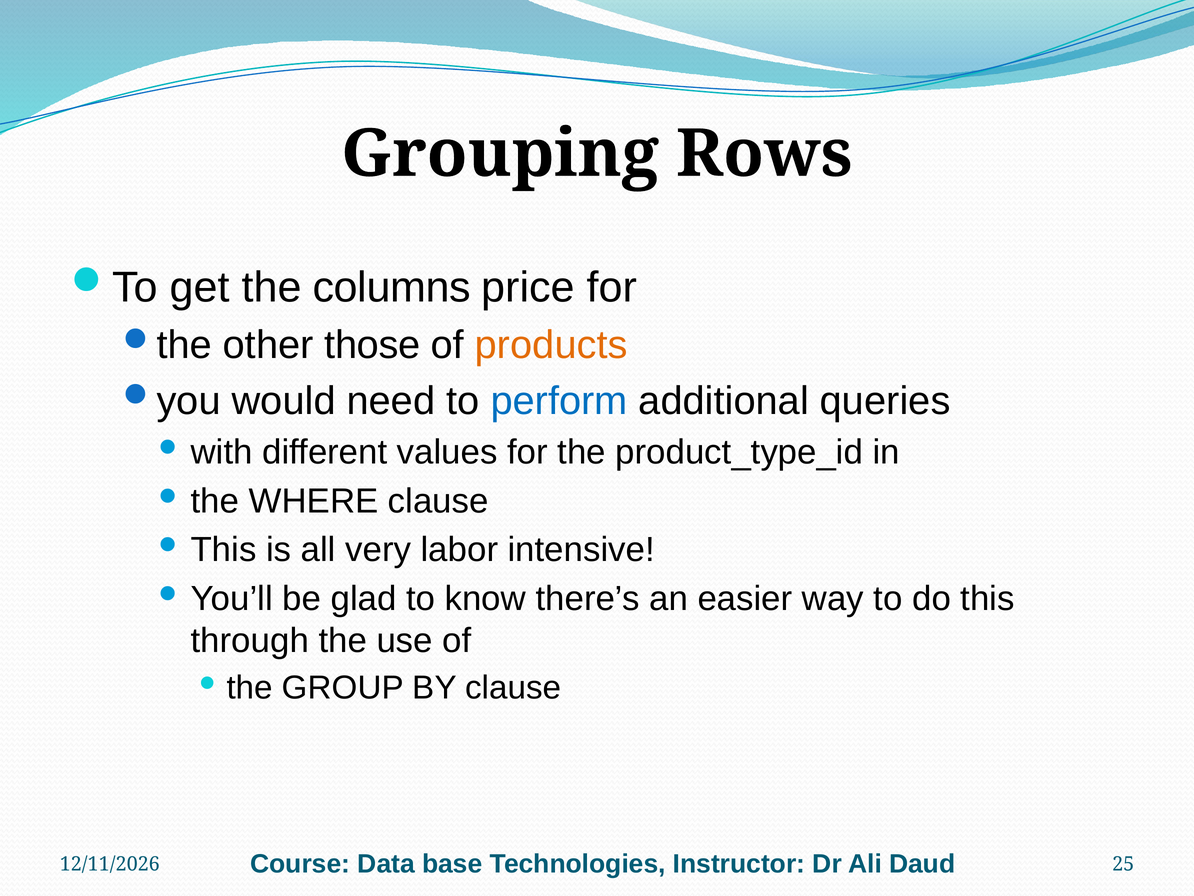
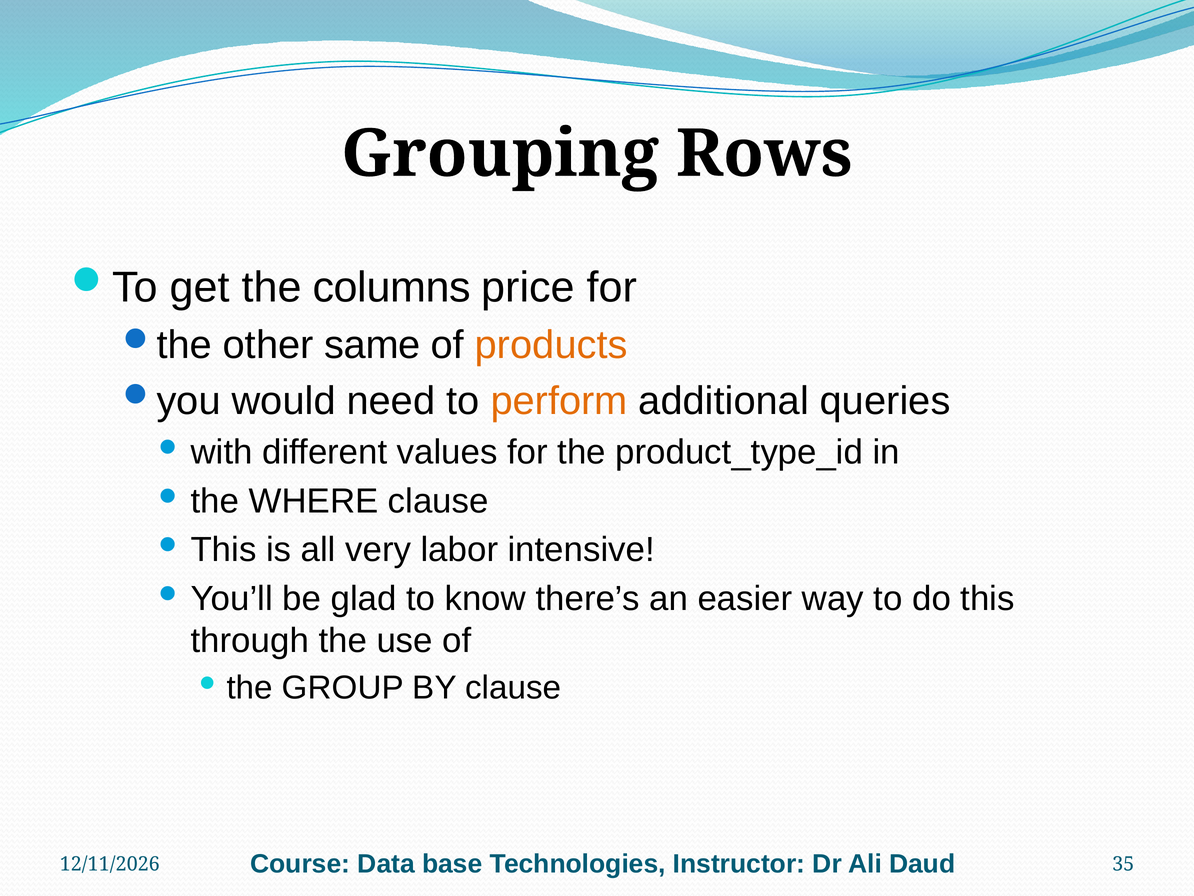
those: those -> same
perform colour: blue -> orange
25: 25 -> 35
